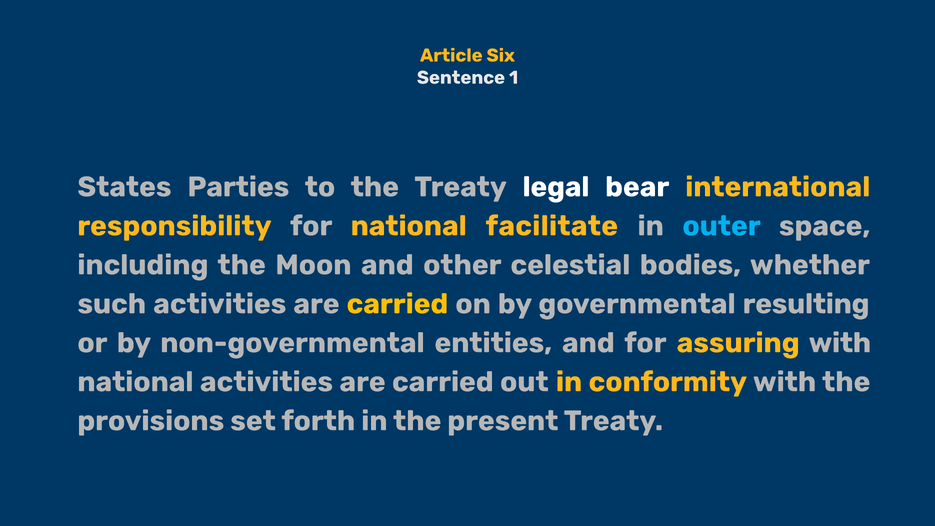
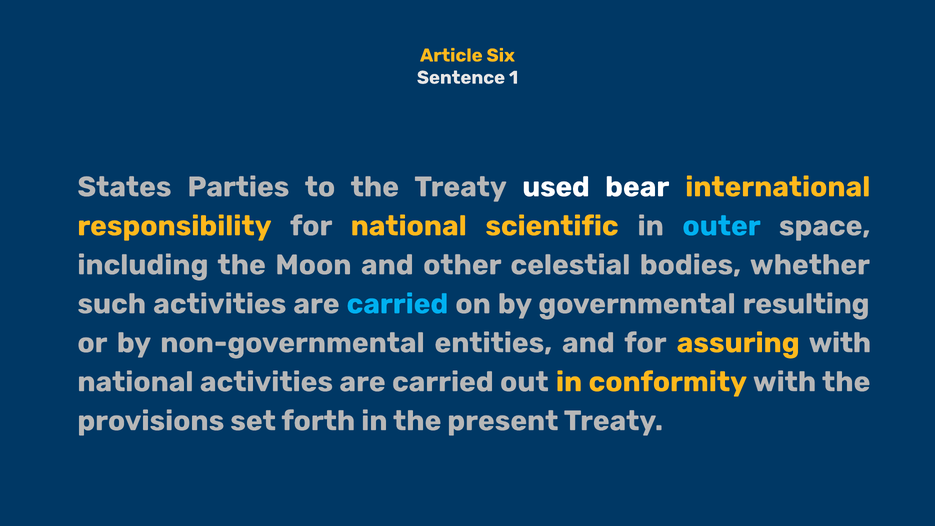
legal: legal -> used
facilitate: facilitate -> scientific
carried at (397, 304) colour: yellow -> light blue
